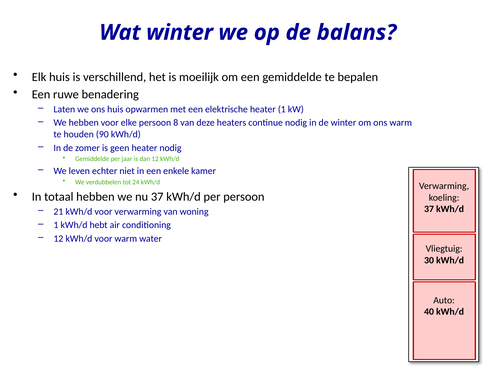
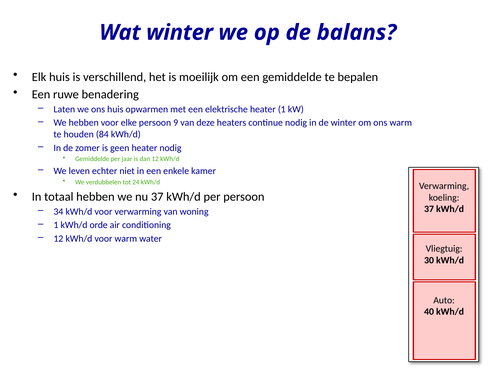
8: 8 -> 9
90: 90 -> 84
21: 21 -> 34
hebt: hebt -> orde
